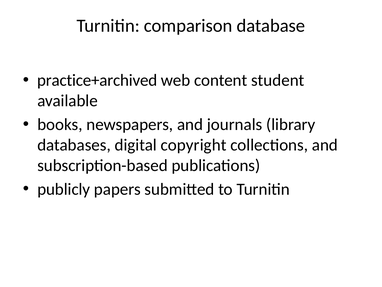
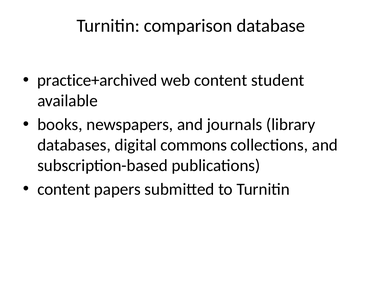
copyright: copyright -> commons
publicly at (64, 189): publicly -> content
